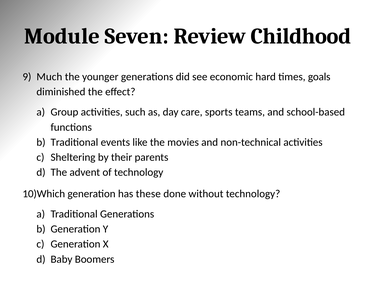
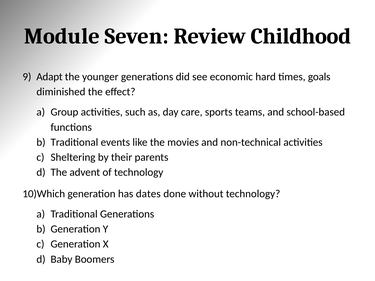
Much: Much -> Adapt
these: these -> dates
